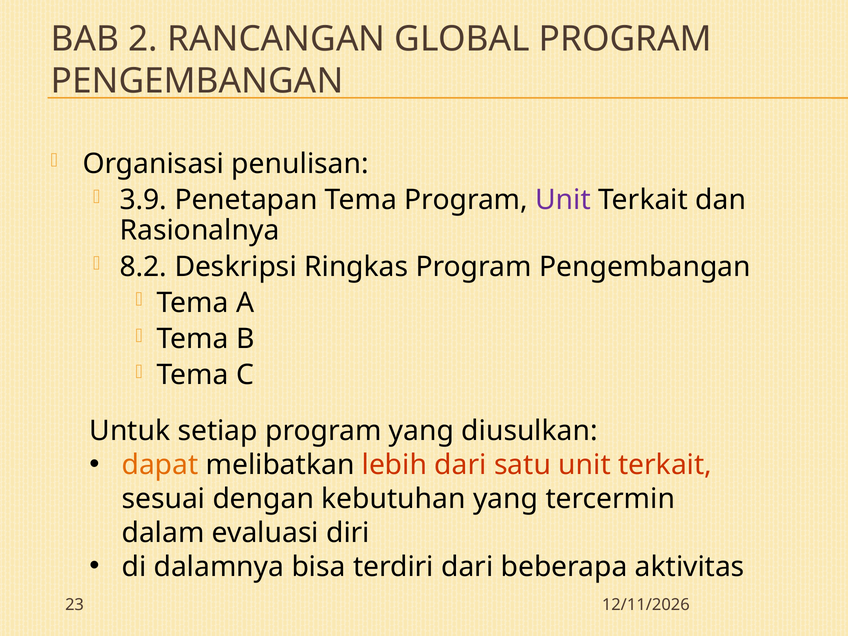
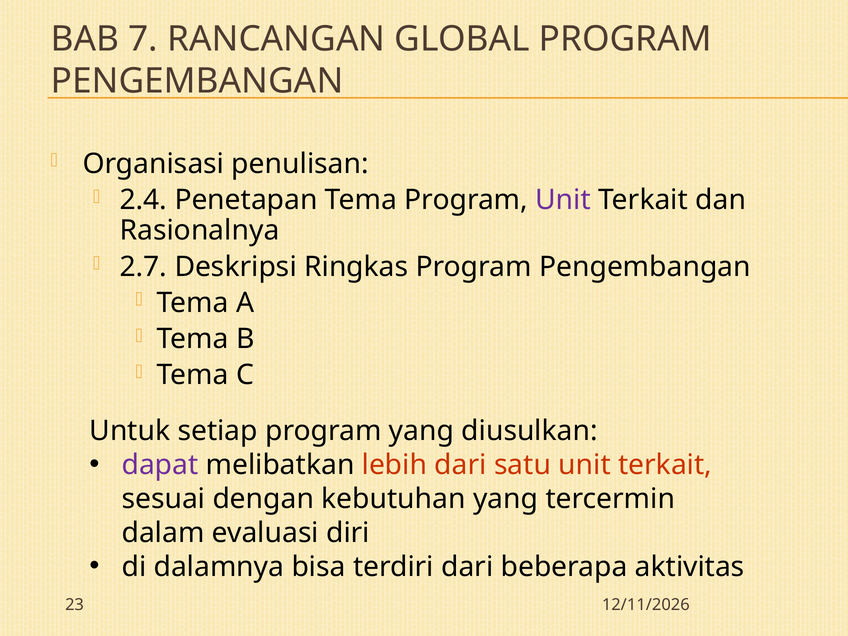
2: 2 -> 7
3.9: 3.9 -> 2.4
8.2: 8.2 -> 2.7
dapat colour: orange -> purple
